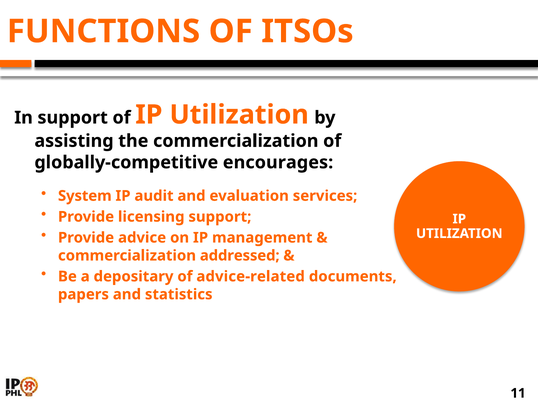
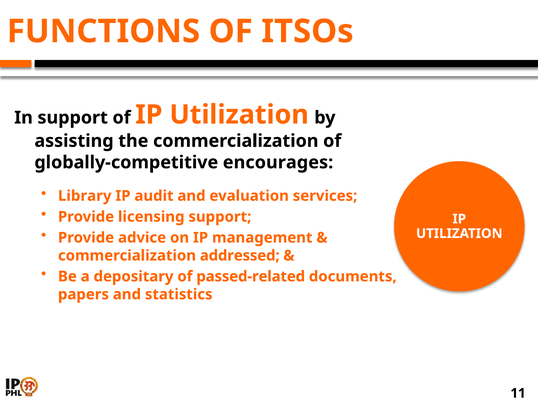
System: System -> Library
advice-related: advice-related -> passed-related
